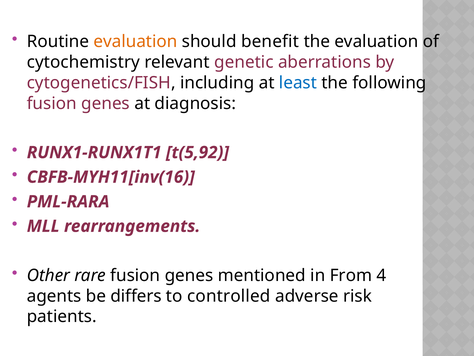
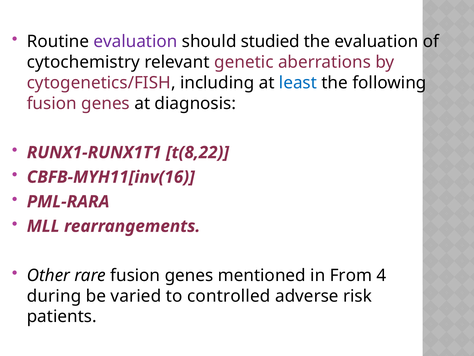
evaluation at (136, 41) colour: orange -> purple
benefit: benefit -> studied
t(5,92: t(5,92 -> t(8,22
agents: agents -> during
differs: differs -> varied
